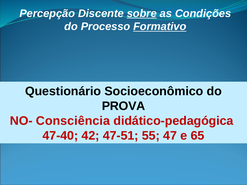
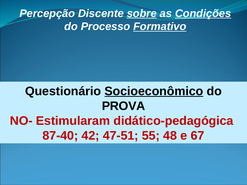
Condições underline: none -> present
Socioeconômico underline: none -> present
Consciência: Consciência -> Estimularam
47-40: 47-40 -> 87-40
47: 47 -> 48
65: 65 -> 67
